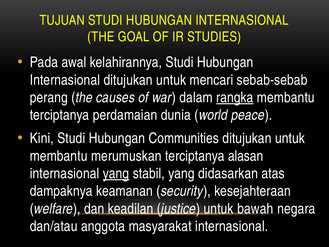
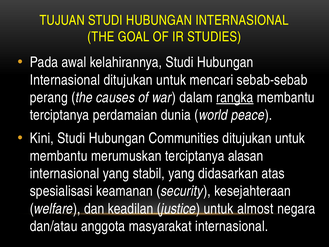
yang at (116, 173) underline: present -> none
dampaknya: dampaknya -> spesialisasi
bawah: bawah -> almost
